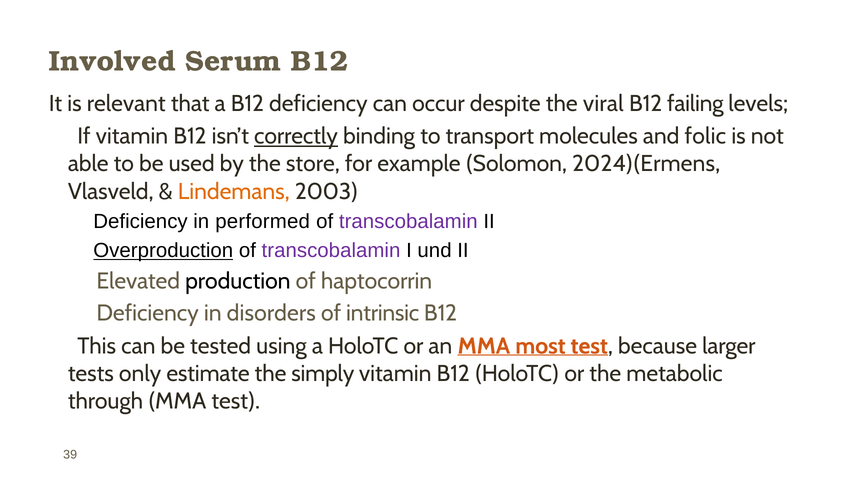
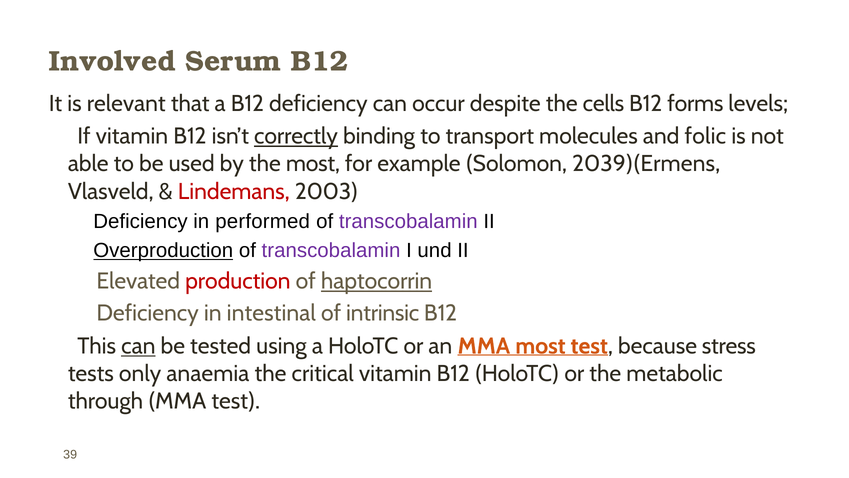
viral: viral -> cells
failing: failing -> forms
the store: store -> most
2024)(Ermens: 2024)(Ermens -> 2039)(Ermens
Lindemans colour: orange -> red
production colour: black -> red
haptocorrin underline: none -> present
disorders: disorders -> intestinal
can at (138, 346) underline: none -> present
larger: larger -> stress
estimate: estimate -> anaemia
simply: simply -> critical
